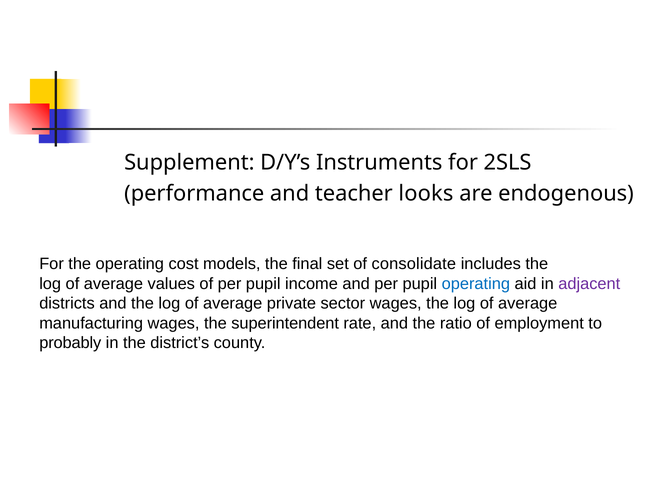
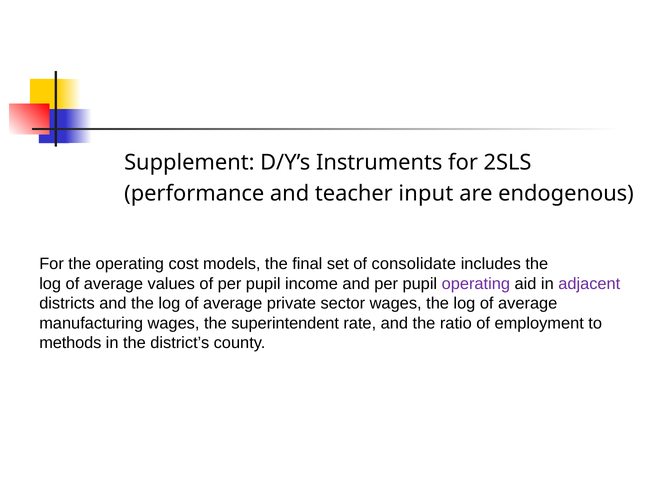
looks: looks -> input
operating at (476, 284) colour: blue -> purple
probably: probably -> methods
